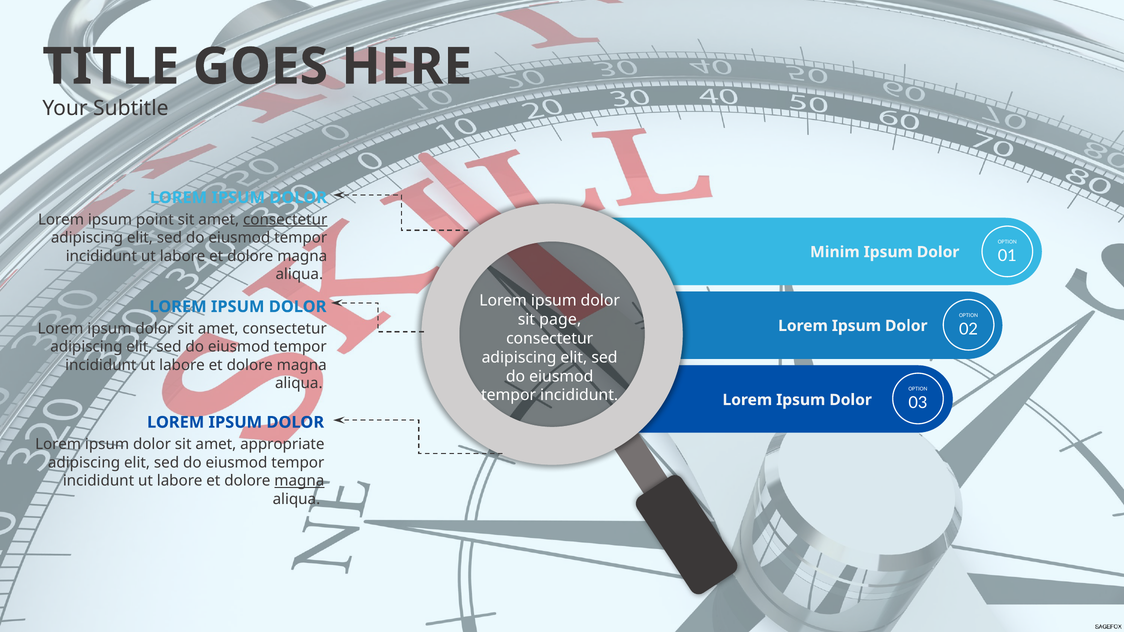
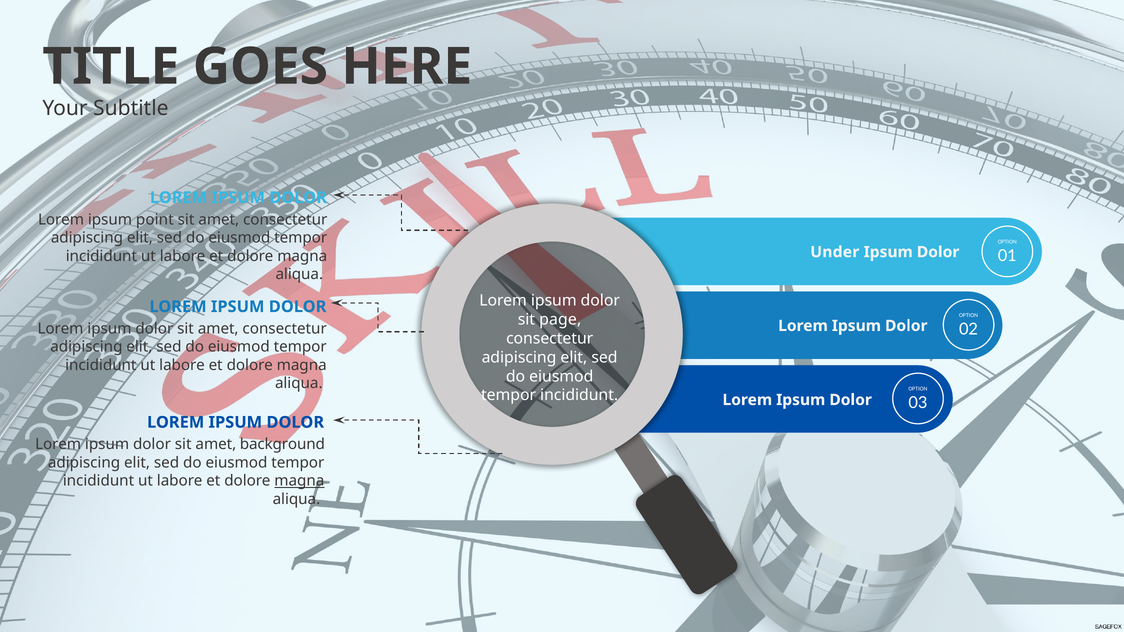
consectetur at (285, 220) underline: present -> none
Minim: Minim -> Under
appropriate: appropriate -> background
